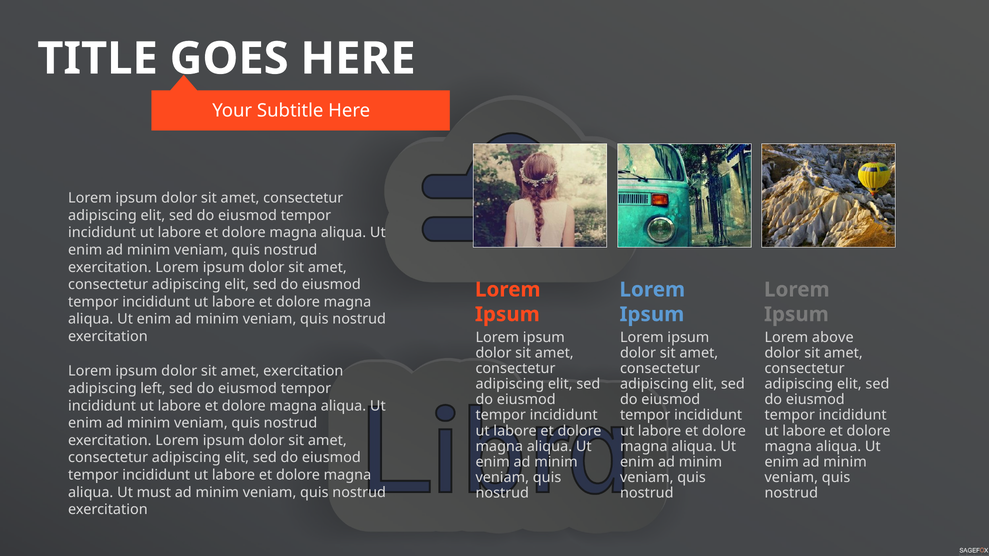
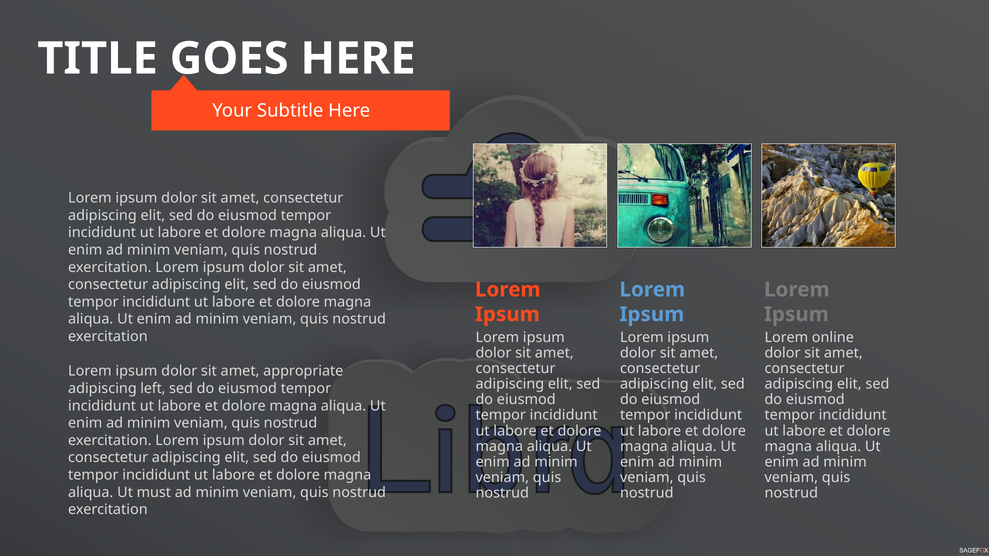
above: above -> online
amet exercitation: exercitation -> appropriate
